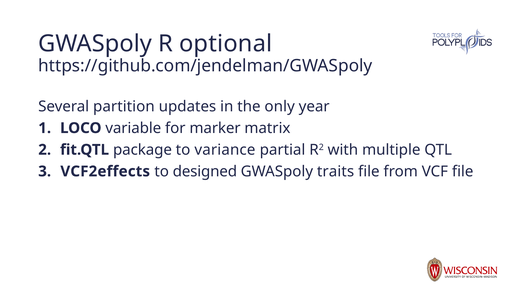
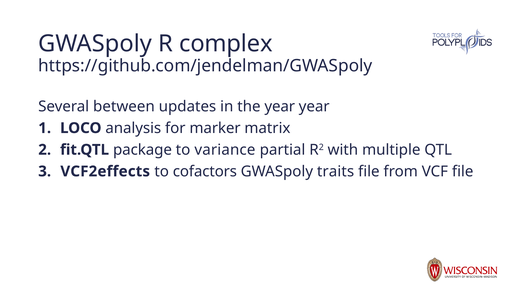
optional: optional -> complex
partition: partition -> between
the only: only -> year
variable: variable -> analysis
designed: designed -> cofactors
